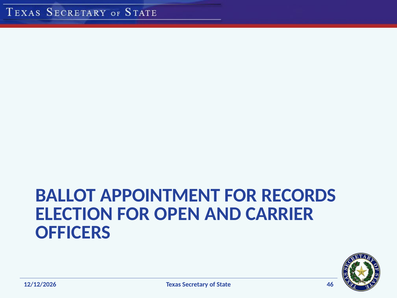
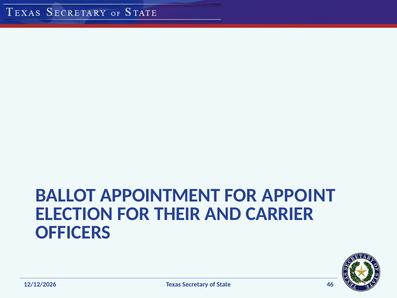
RECORDS: RECORDS -> APPOINT
OPEN: OPEN -> THEIR
